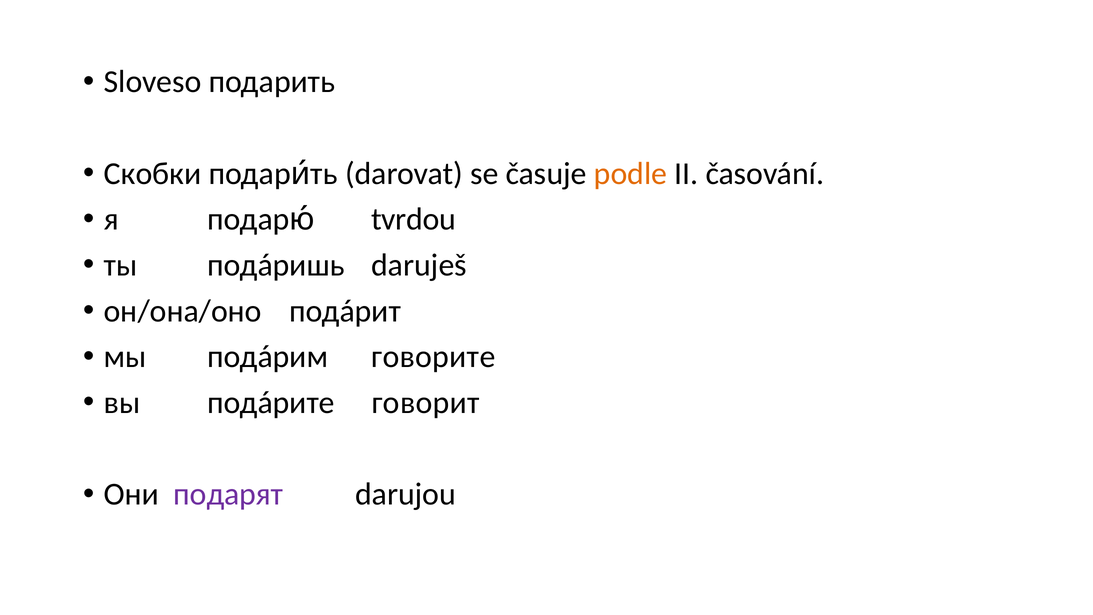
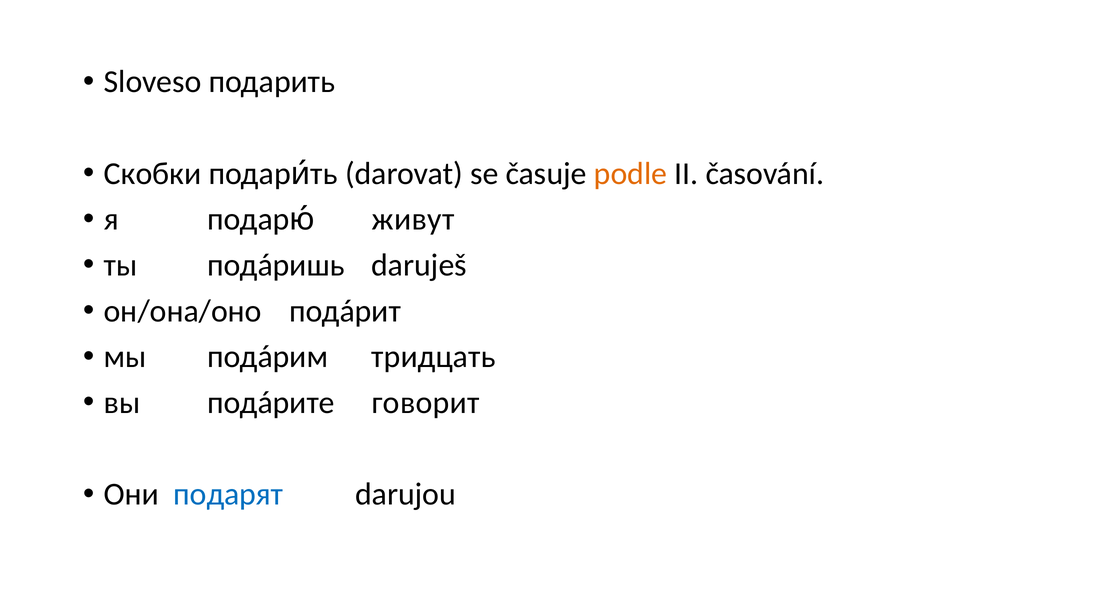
tvrdou: tvrdou -> живут
говорите: говорите -> тридцать
подарят colour: purple -> blue
